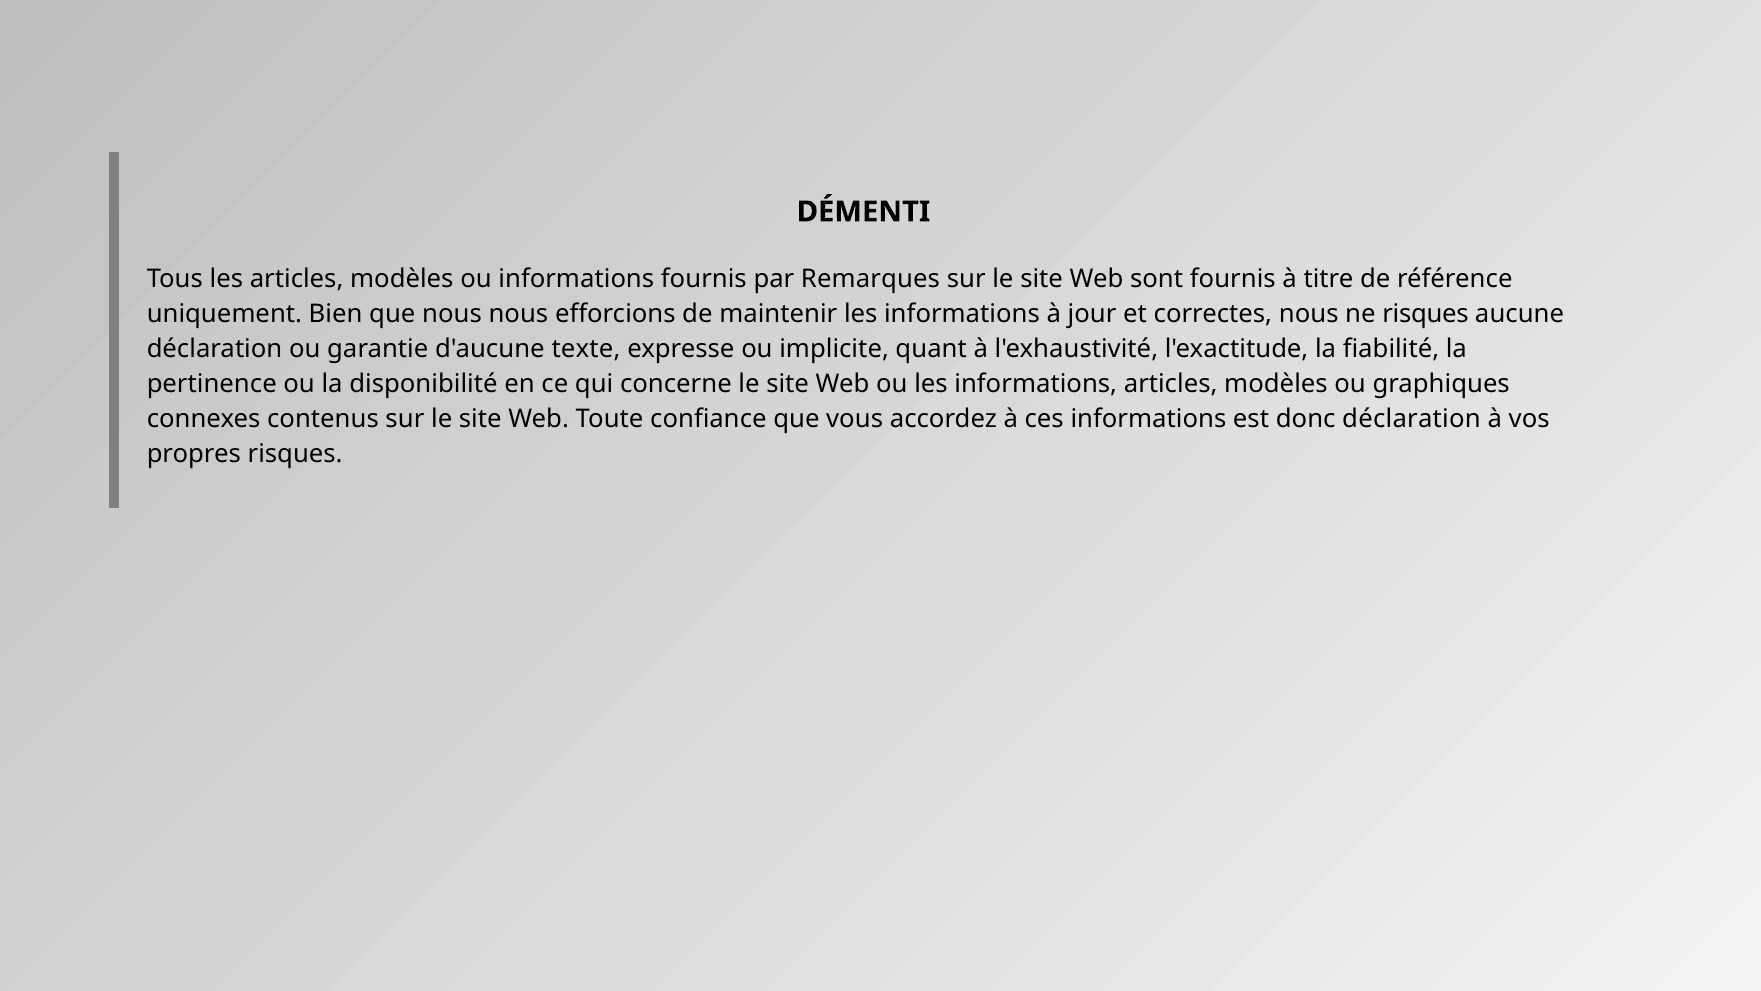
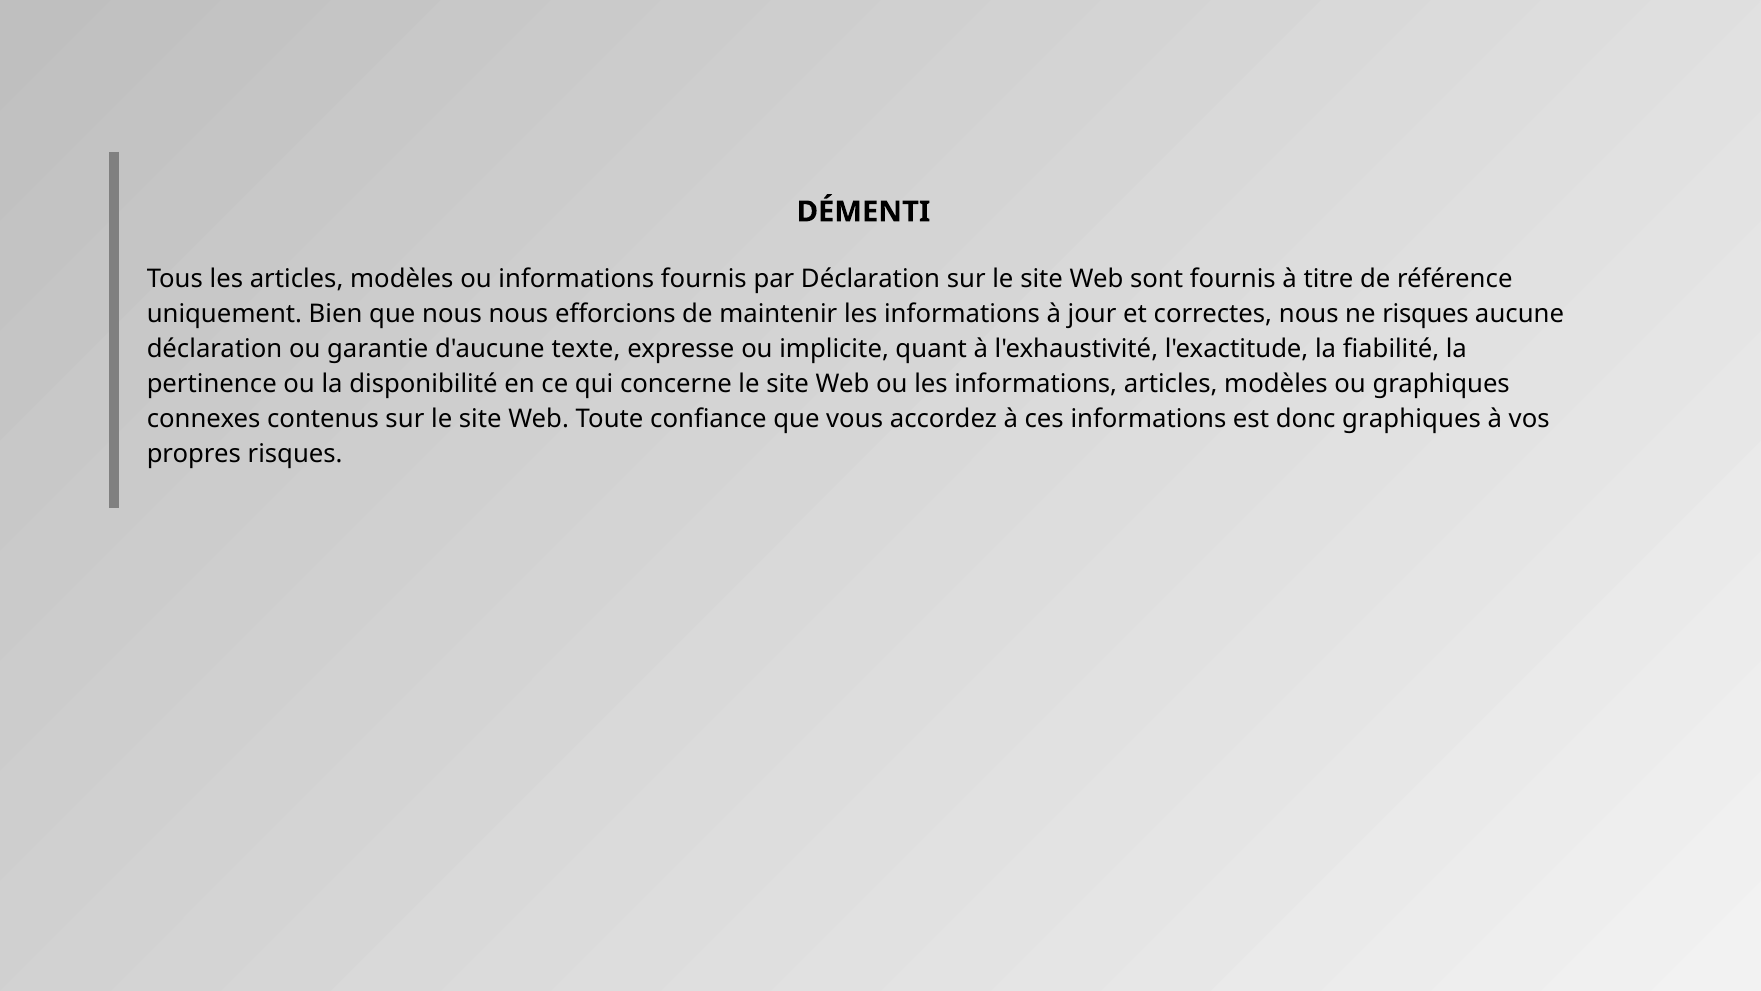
par Remarques: Remarques -> Déclaration
donc déclaration: déclaration -> graphiques
